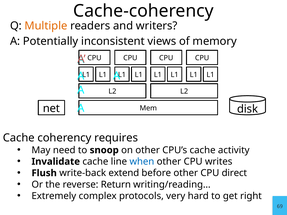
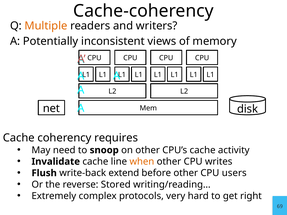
when colour: blue -> orange
direct: direct -> users
Return: Return -> Stored
